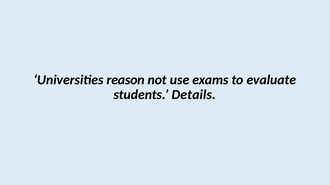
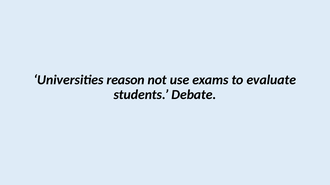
Details: Details -> Debate
